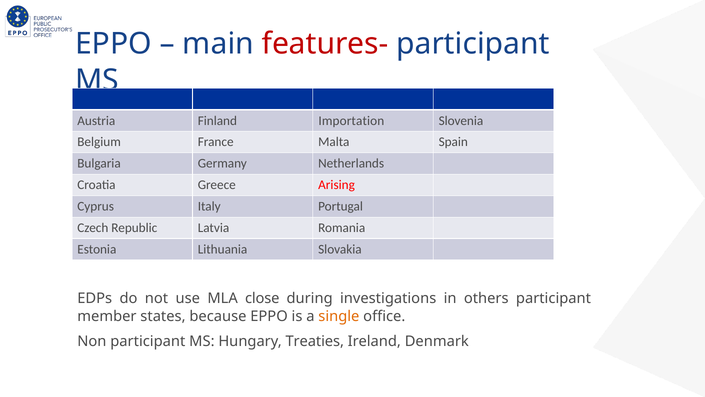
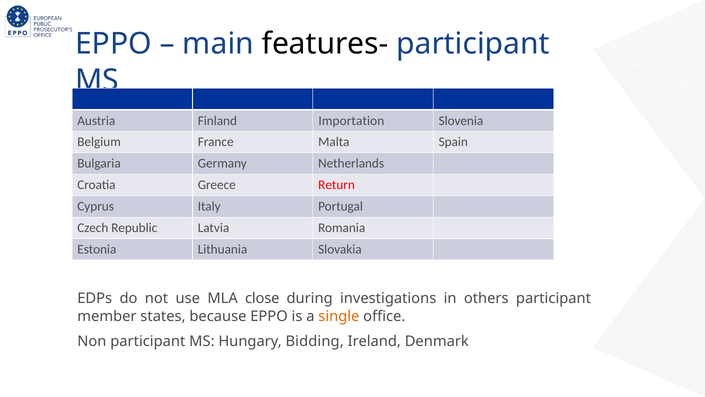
features- colour: red -> black
Arising: Arising -> Return
Treaties: Treaties -> Bidding
